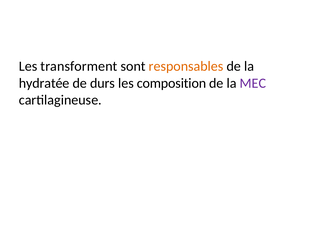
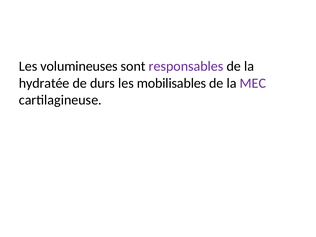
transforment: transforment -> volumineuses
responsables colour: orange -> purple
composition: composition -> mobilisables
